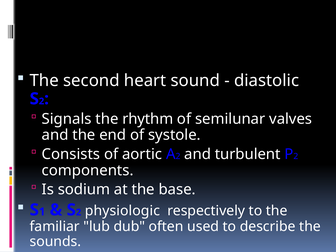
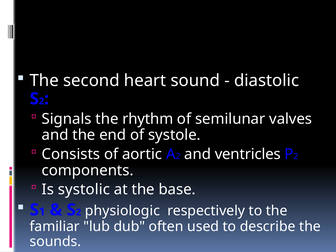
turbulent: turbulent -> ventricles
sodium: sodium -> systolic
